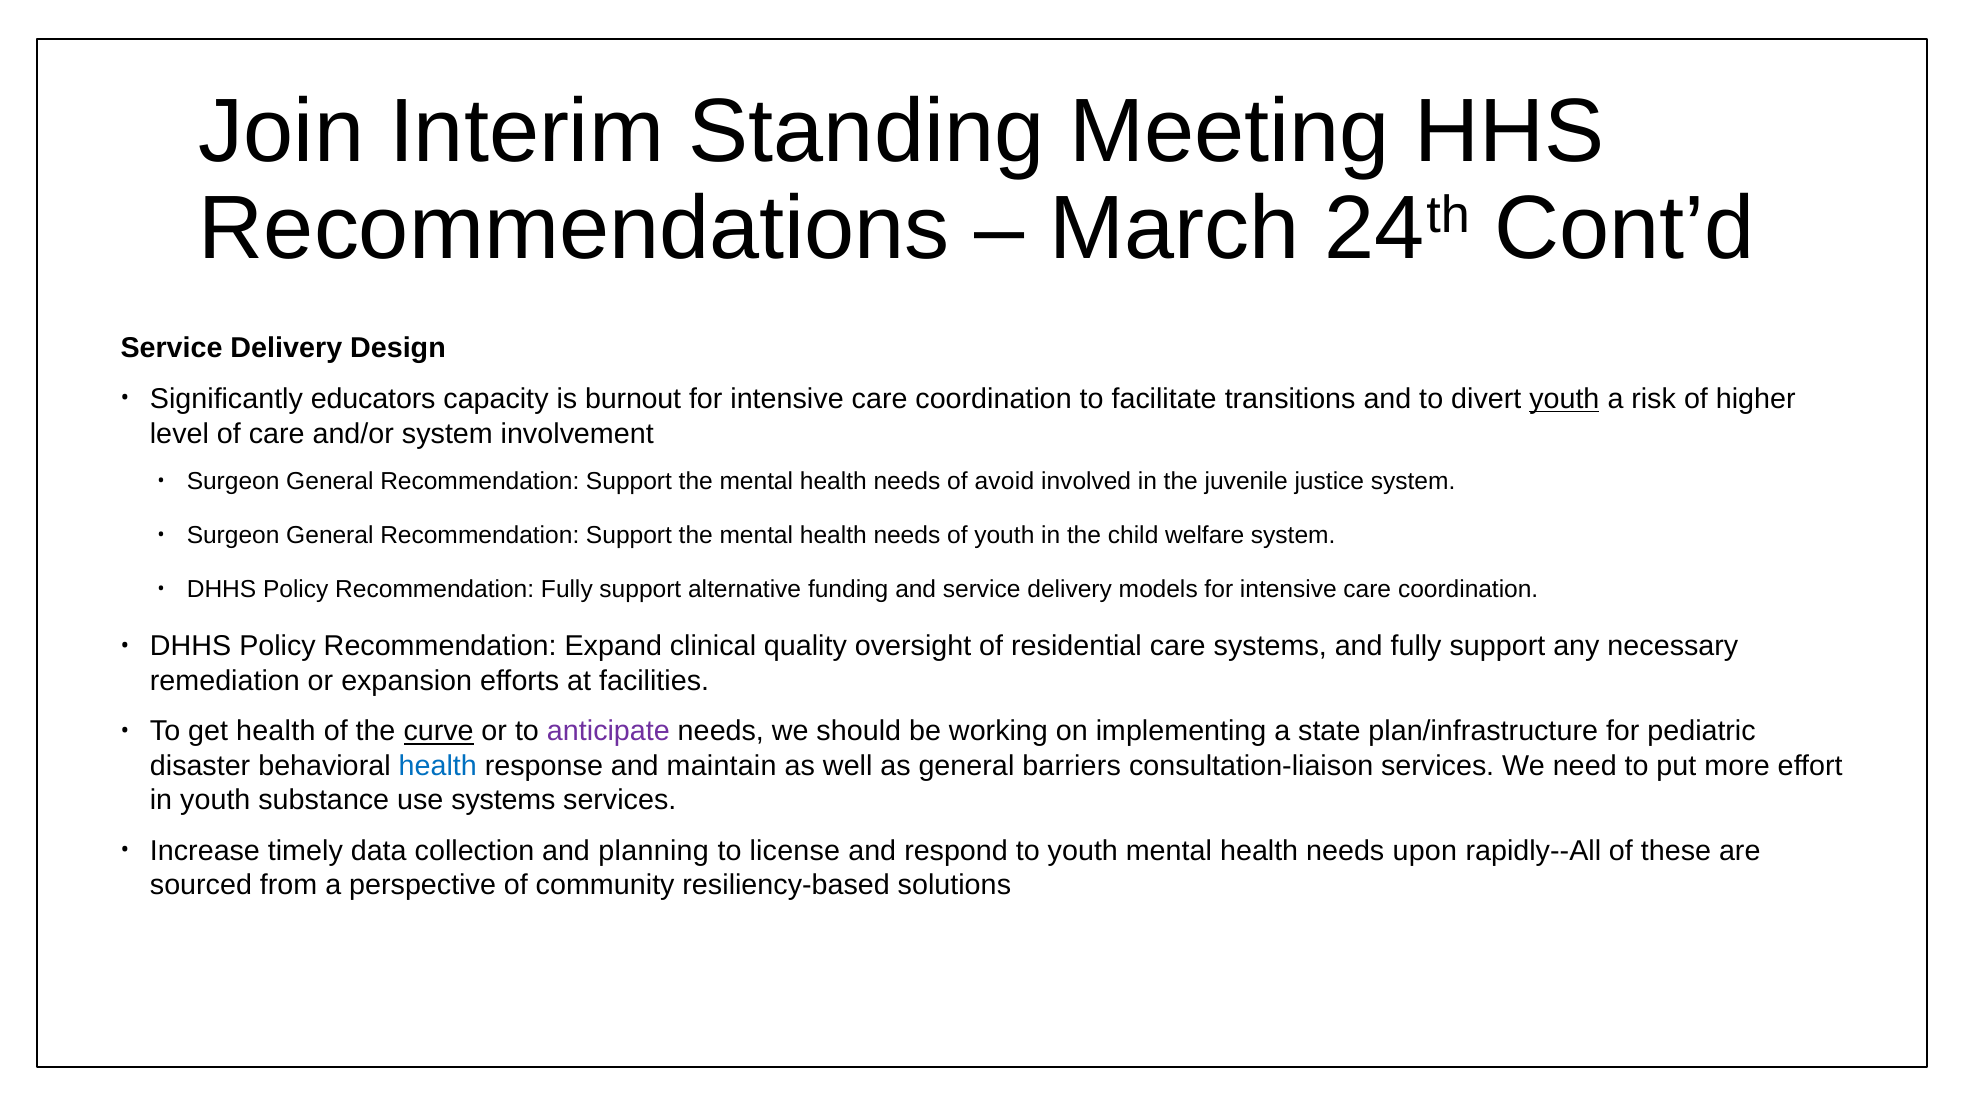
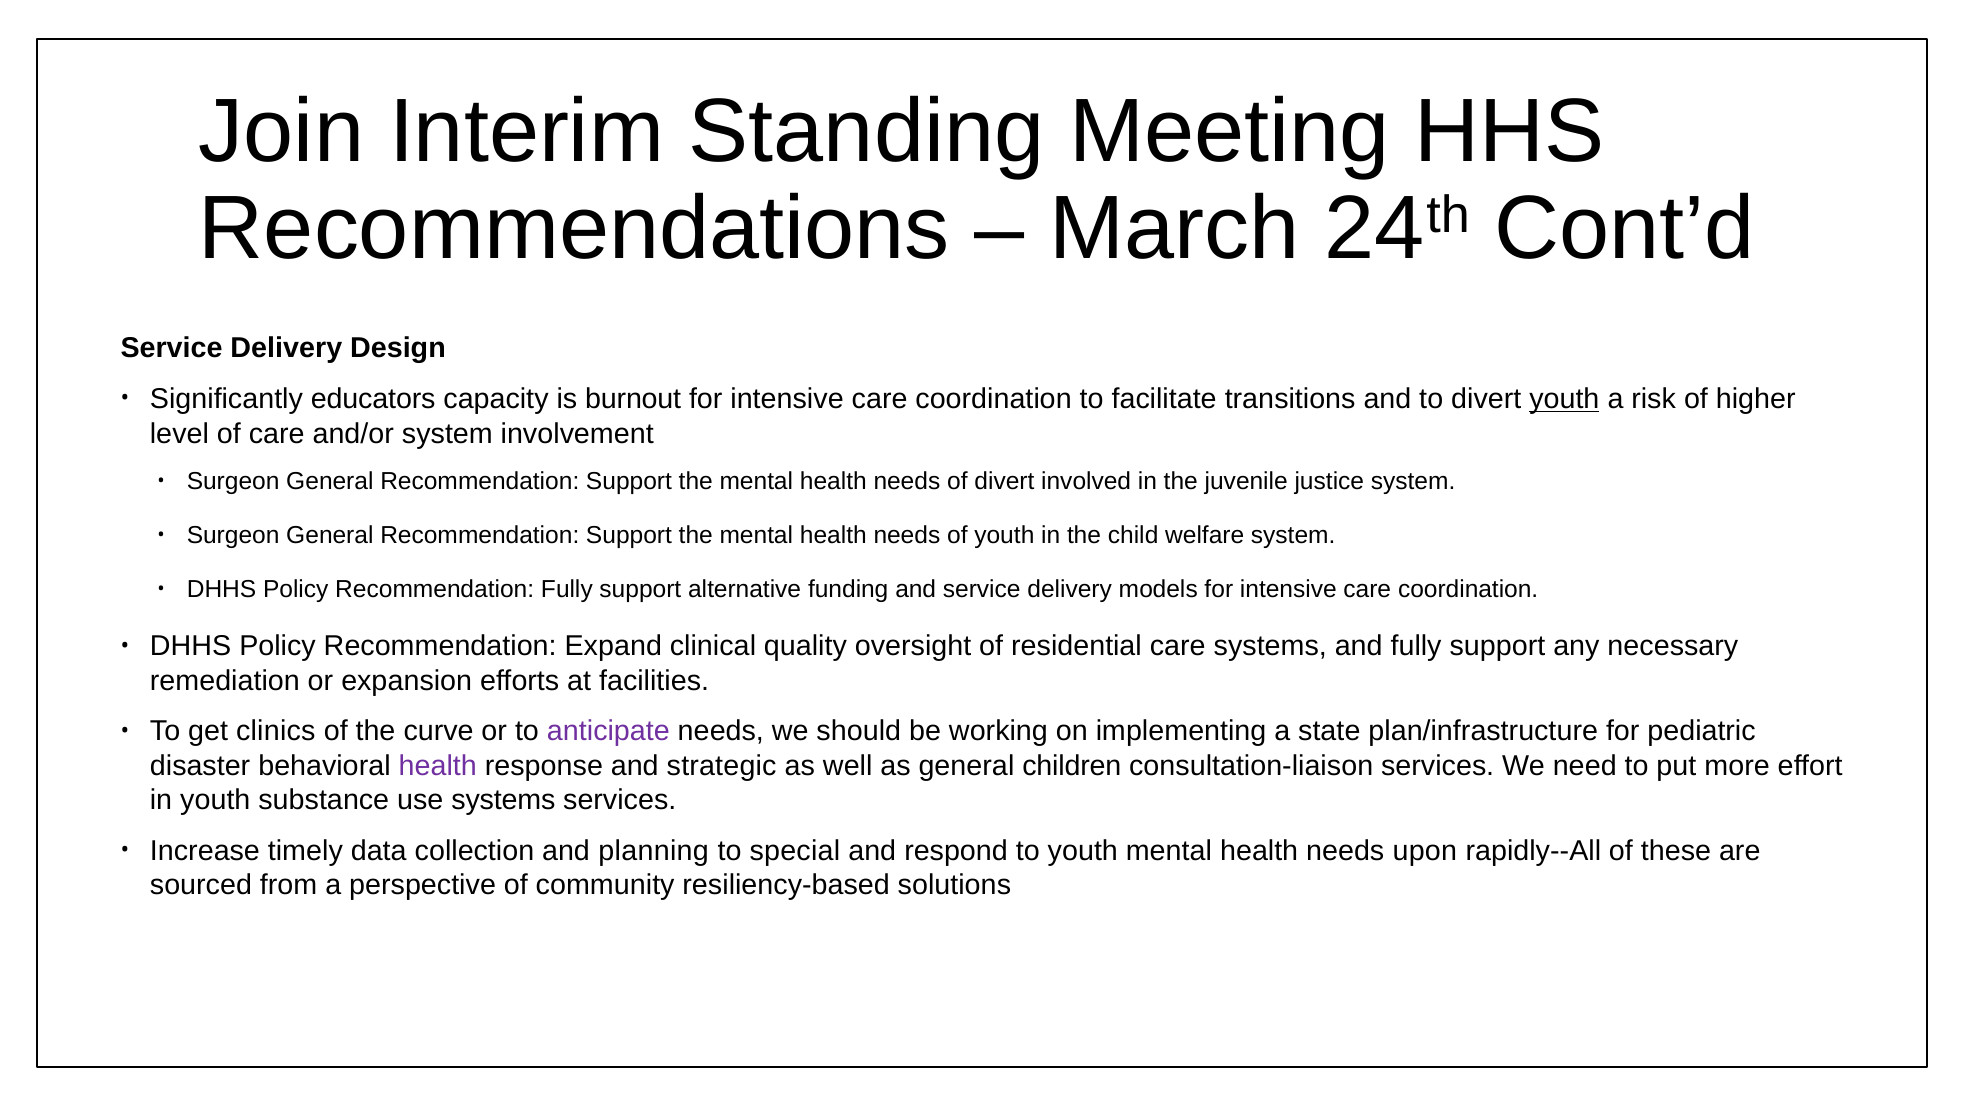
of avoid: avoid -> divert
get health: health -> clinics
curve underline: present -> none
health at (438, 766) colour: blue -> purple
maintain: maintain -> strategic
barriers: barriers -> children
license: license -> special
